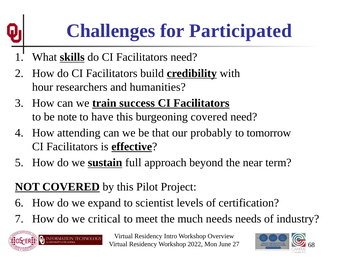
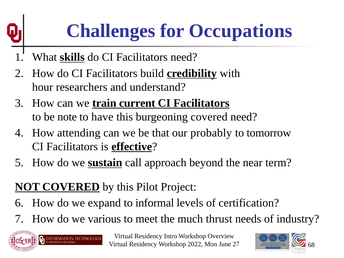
Participated: Participated -> Occupations
humanities: humanities -> understand
success: success -> current
full: full -> call
scientist: scientist -> informal
critical: critical -> various
much needs: needs -> thrust
